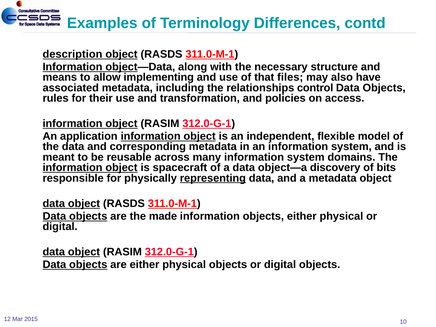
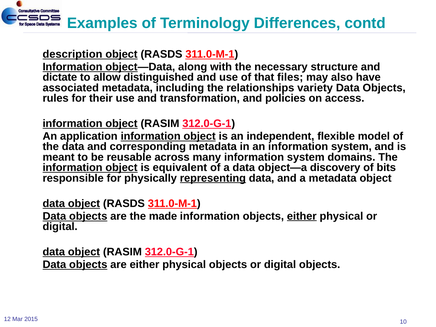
means: means -> dictate
implementing: implementing -> distinguished
control: control -> variety
spacecraft: spacecraft -> equivalent
either at (302, 216) underline: none -> present
